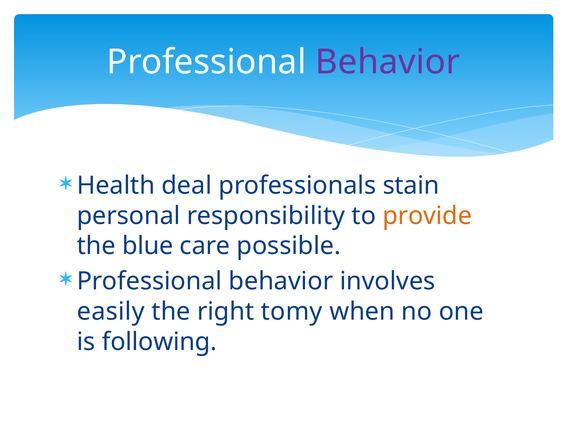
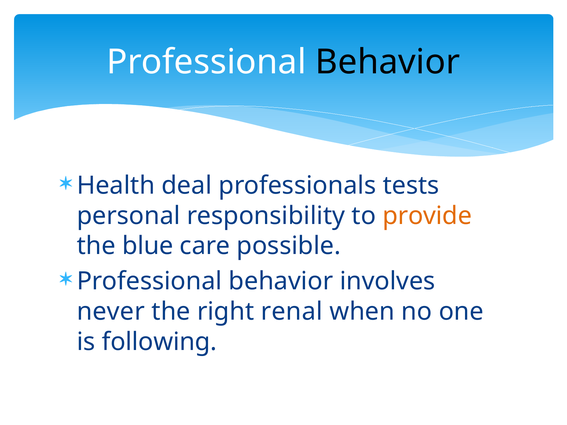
Behavior at (388, 62) colour: purple -> black
stain: stain -> tests
easily: easily -> never
tomy: tomy -> renal
